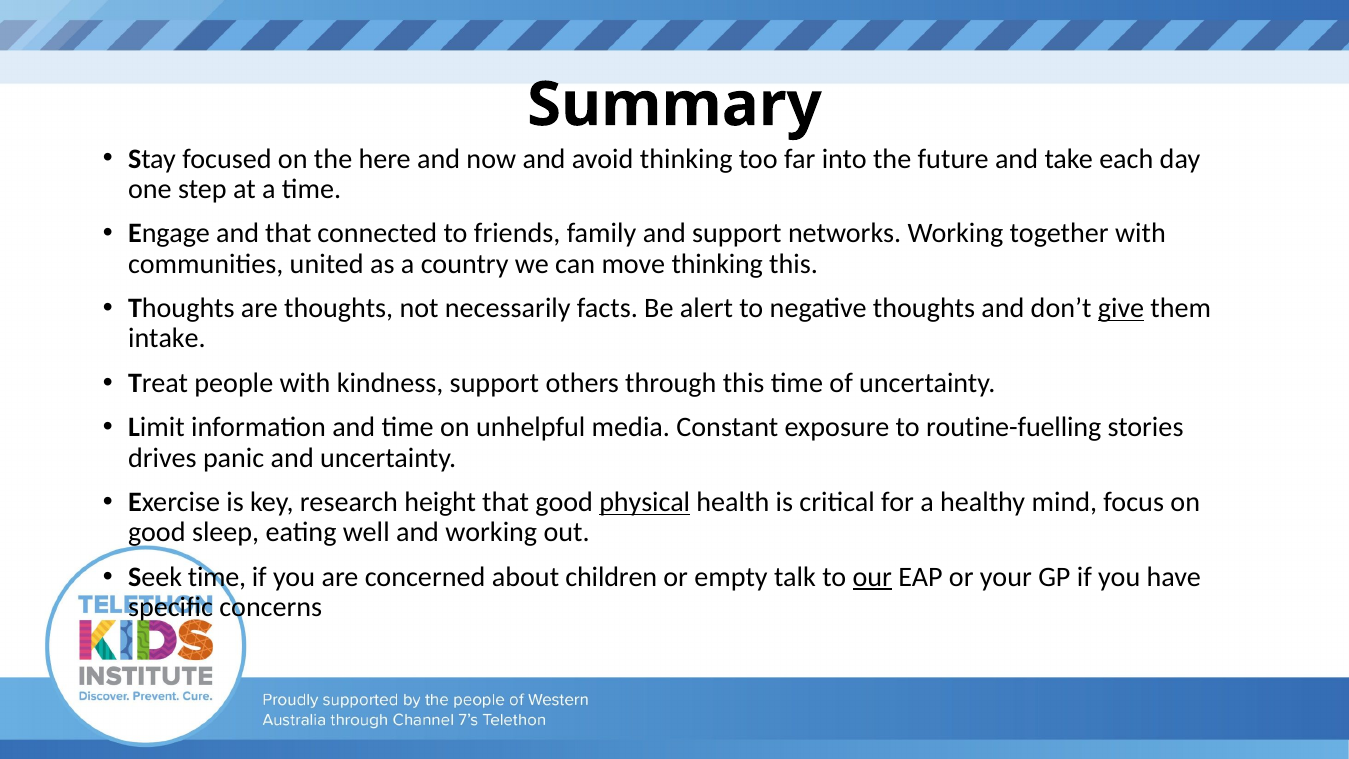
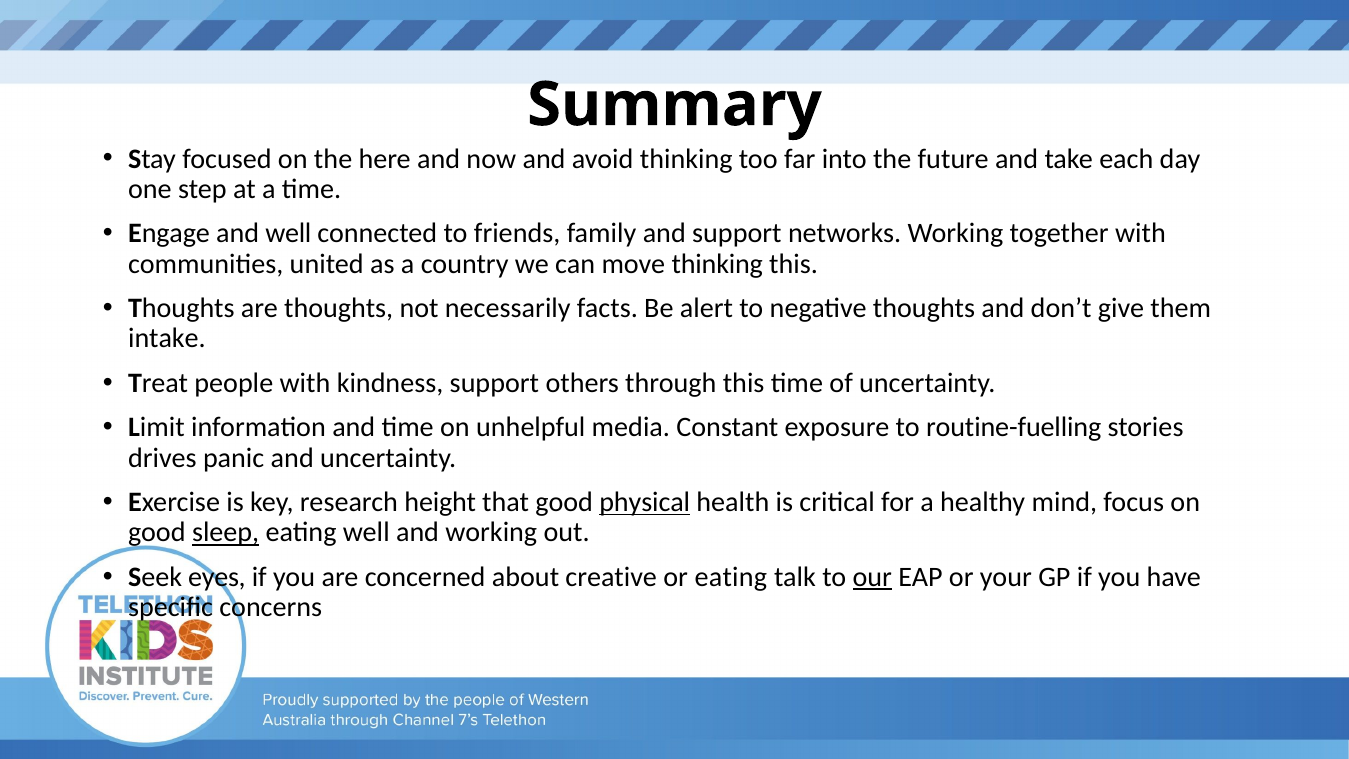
and that: that -> well
give underline: present -> none
sleep underline: none -> present
Seek time: time -> eyes
children: children -> creative
or empty: empty -> eating
